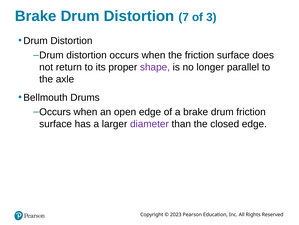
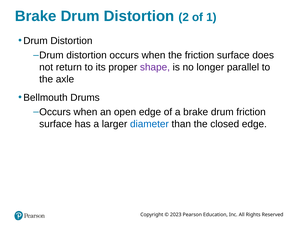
7: 7 -> 2
3: 3 -> 1
diameter colour: purple -> blue
